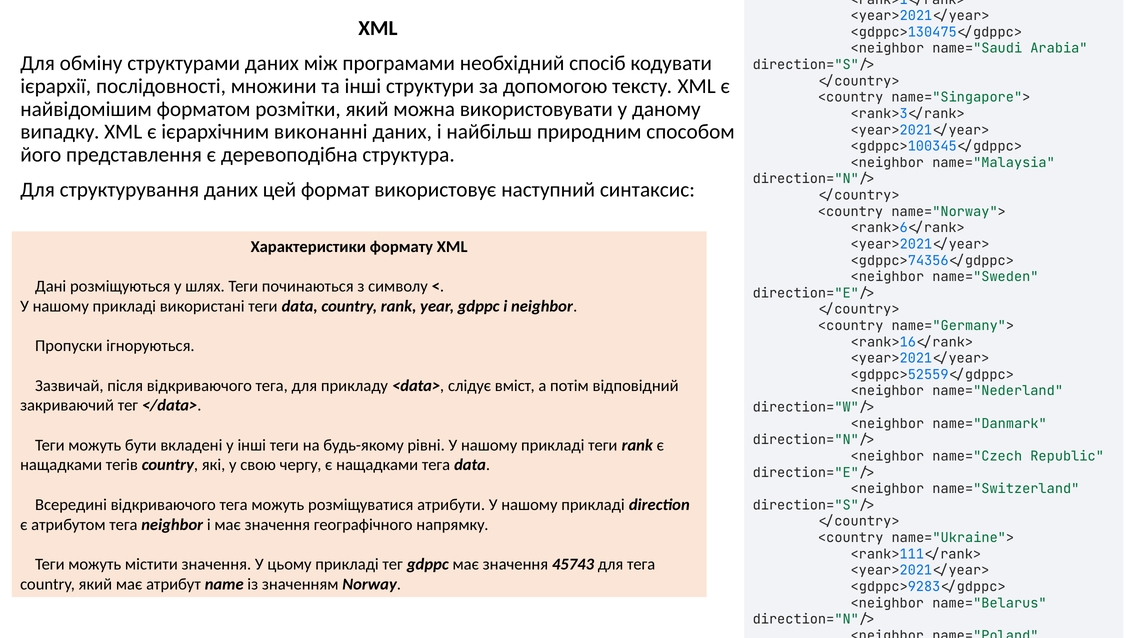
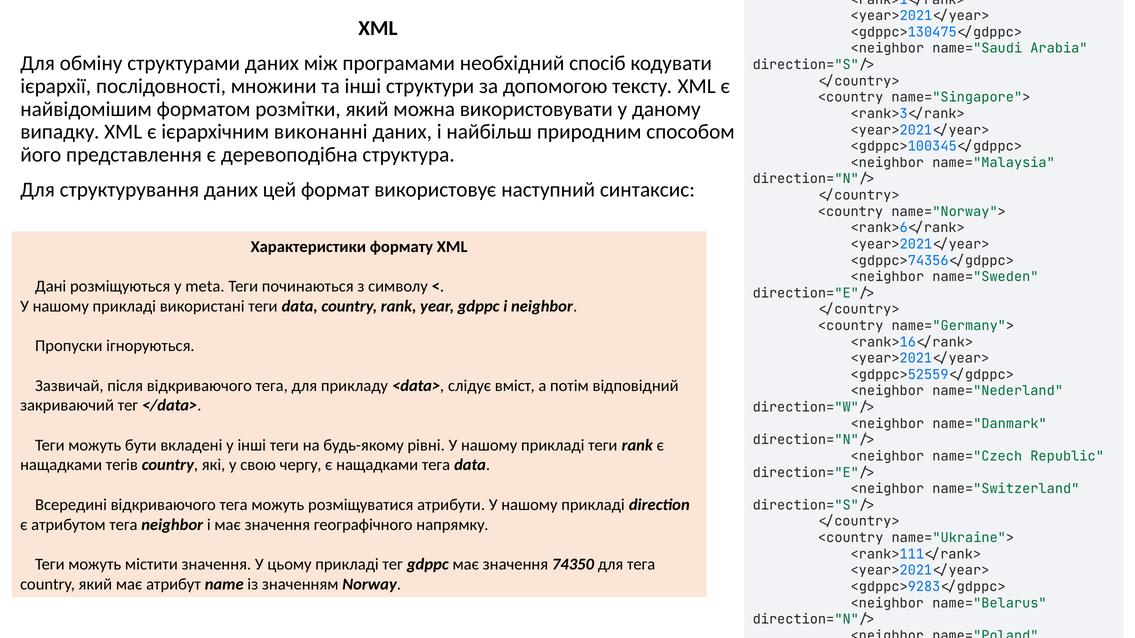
шлях: шлях -> meta
45743: 45743 -> 74350
